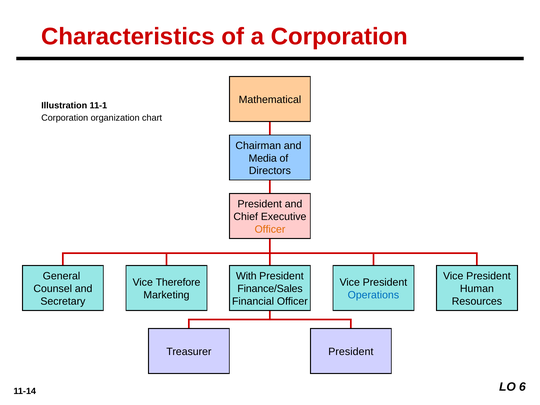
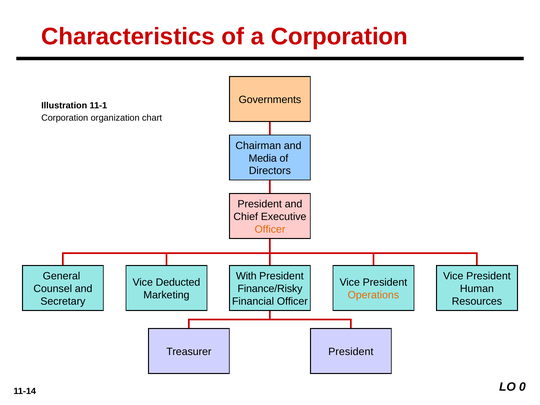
Mathematical: Mathematical -> Governments
Therefore: Therefore -> Deducted
Finance/Sales: Finance/Sales -> Finance/Risky
Operations colour: blue -> orange
6: 6 -> 0
